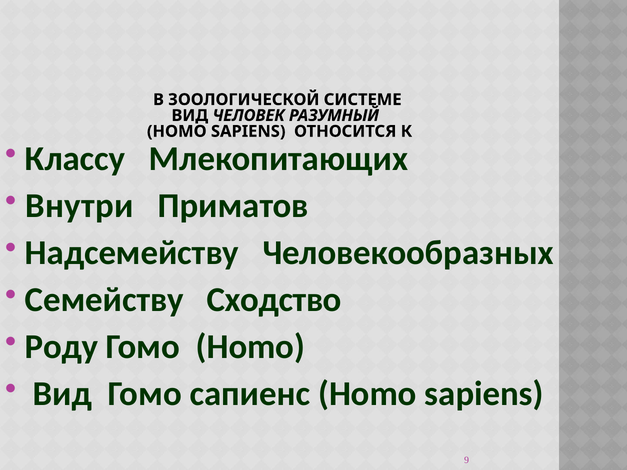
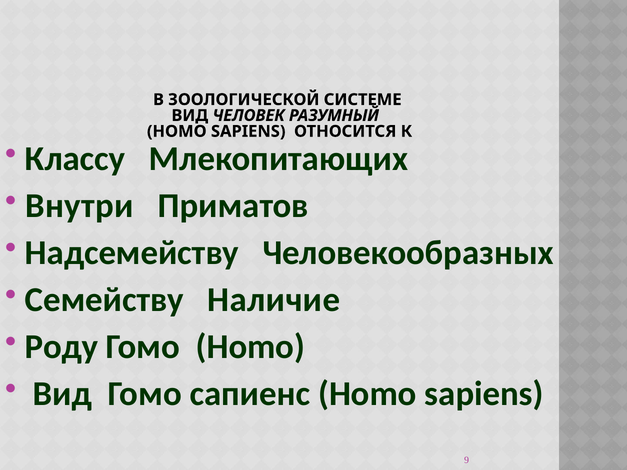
Сходство: Сходство -> Наличие
